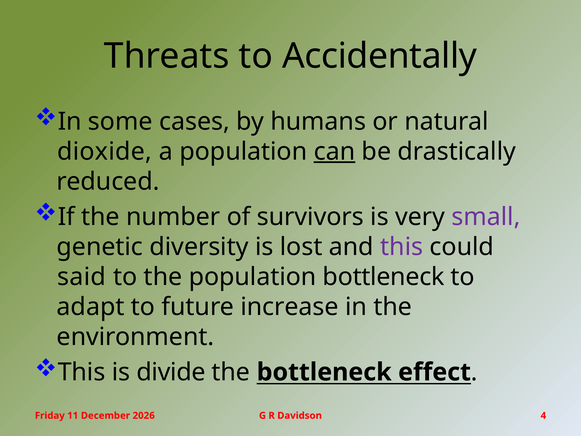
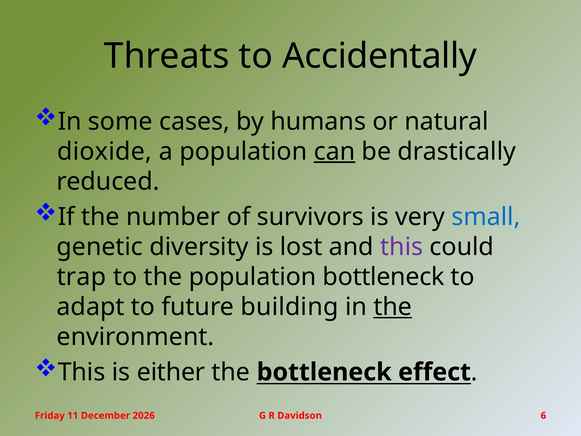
small colour: purple -> blue
said: said -> trap
increase: increase -> building
the at (393, 307) underline: none -> present
divide: divide -> either
4: 4 -> 6
